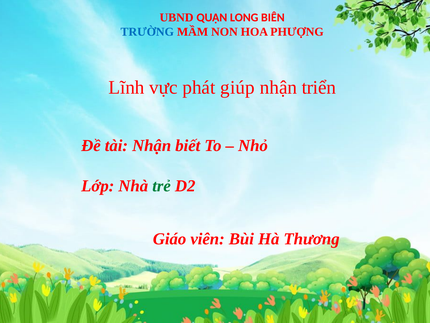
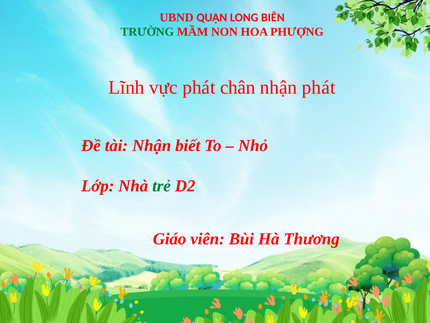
TRƯỜNG colour: blue -> green
giúp: giúp -> chân
nhận triển: triển -> phát
